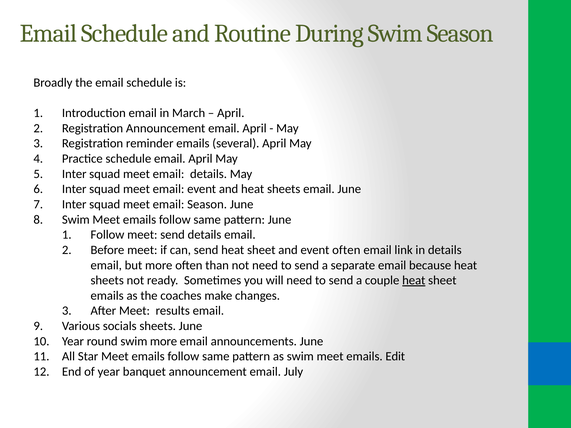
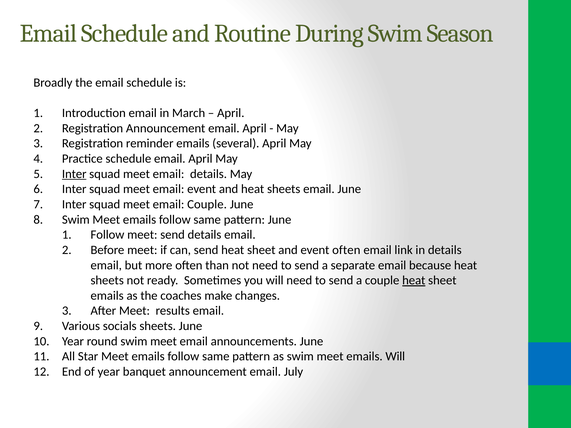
Inter at (74, 174) underline: none -> present
email Season: Season -> Couple
round swim more: more -> meet
emails Edit: Edit -> Will
